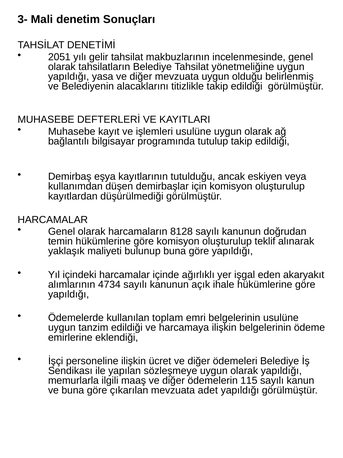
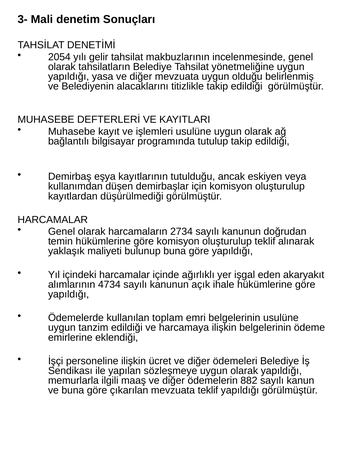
2051: 2051 -> 2054
8128: 8128 -> 2734
115: 115 -> 882
mevzuata adet: adet -> teklif
